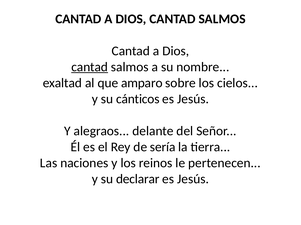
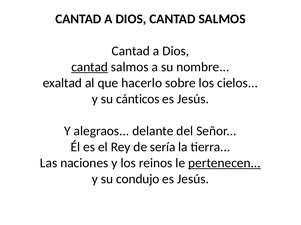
amparo: amparo -> hacerlo
pertenecen underline: none -> present
declarar: declarar -> condujo
